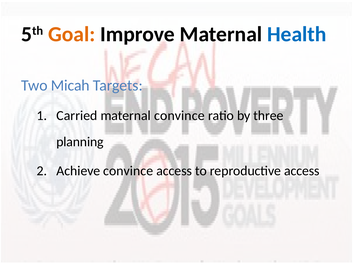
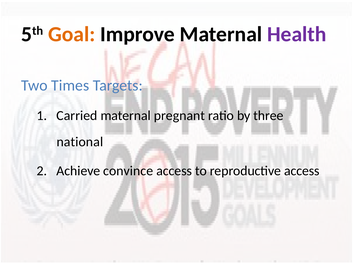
Health colour: blue -> purple
Micah: Micah -> Times
maternal convince: convince -> pregnant
planning: planning -> national
